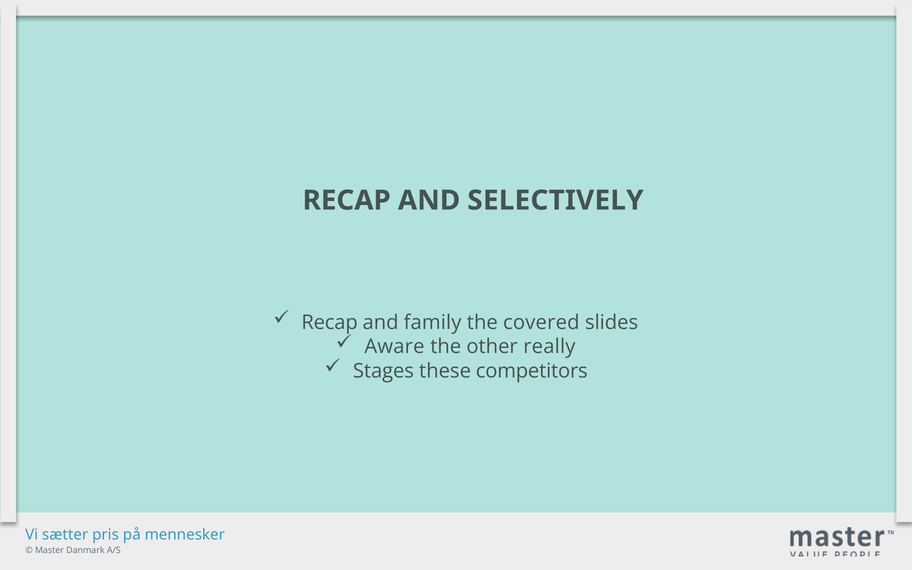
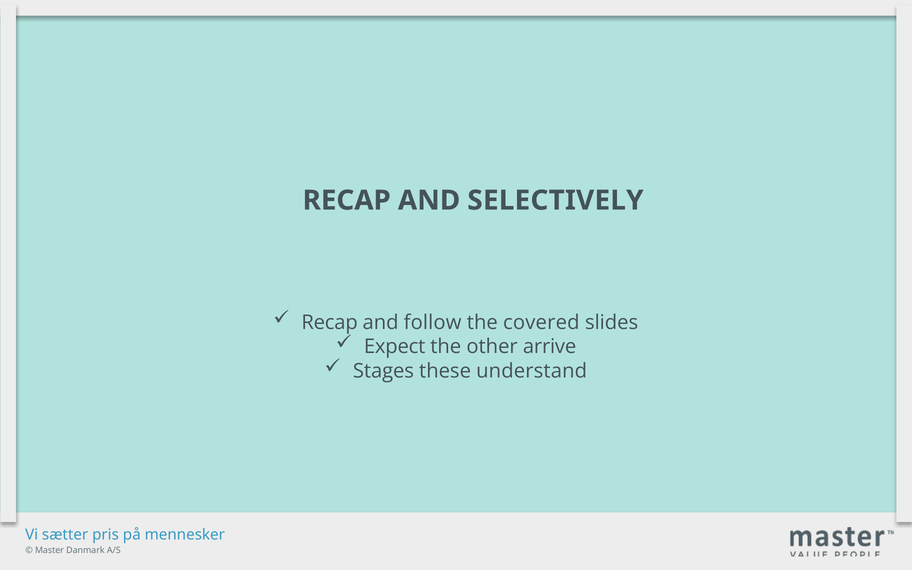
family: family -> follow
Aware: Aware -> Expect
really: really -> arrive
competitors: competitors -> understand
